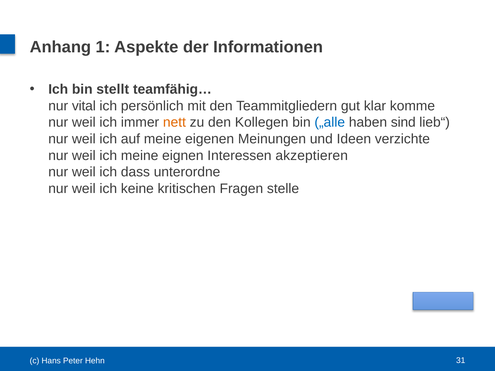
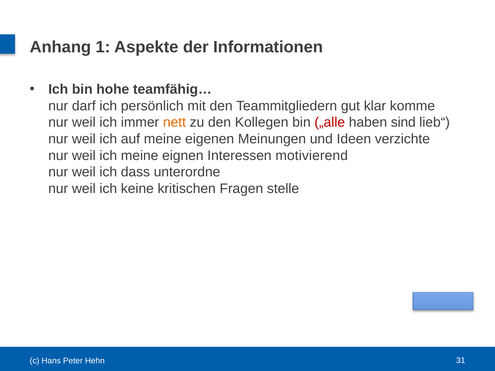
stellt: stellt -> hohe
vital: vital -> darf
„alle colour: blue -> red
akzeptieren: akzeptieren -> motivierend
